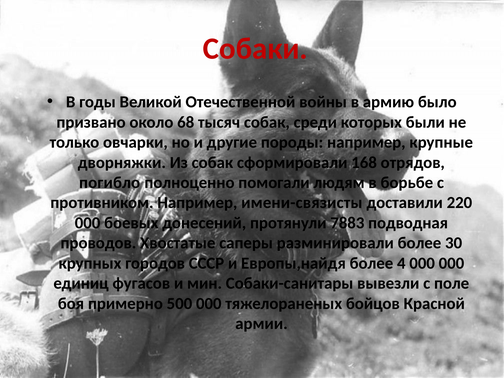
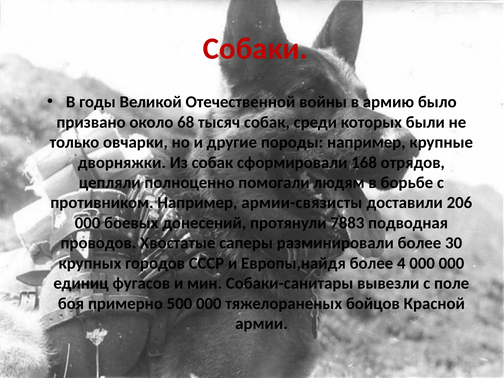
погибло: погибло -> цепляли
имени-связисты: имени-связисты -> армии-связисты
220: 220 -> 206
